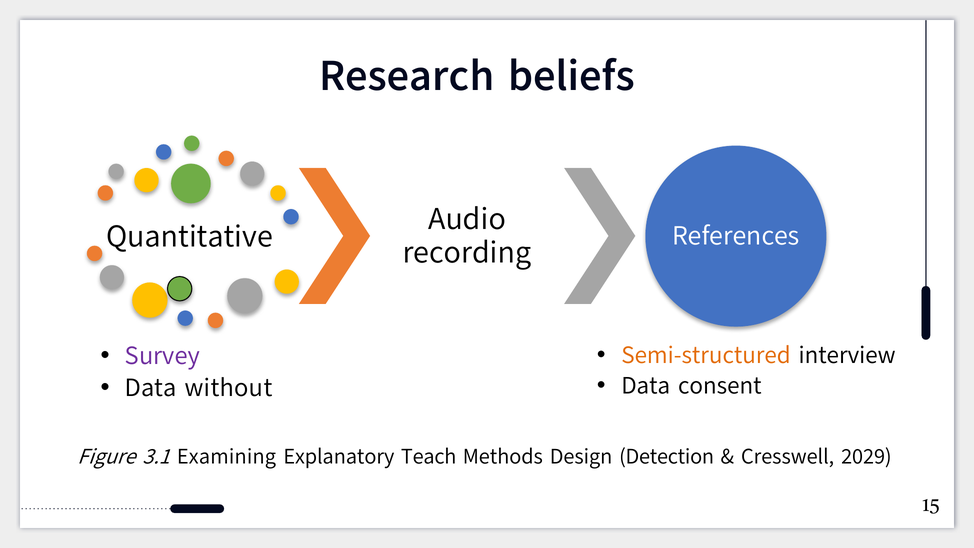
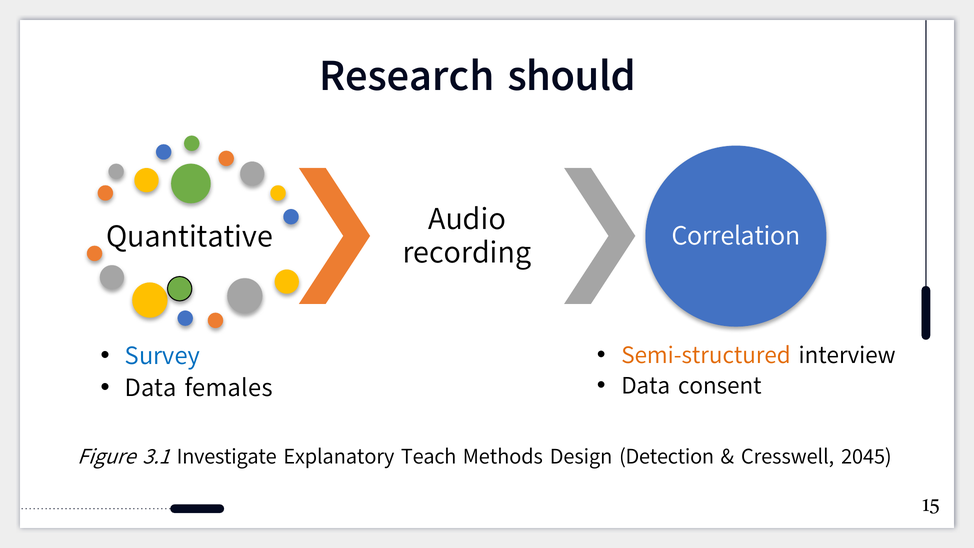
beliefs: beliefs -> should
References: References -> Correlation
Survey colour: purple -> blue
without: without -> females
Examining: Examining -> Investigate
2029: 2029 -> 2045
